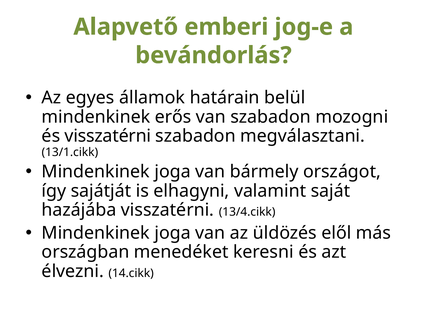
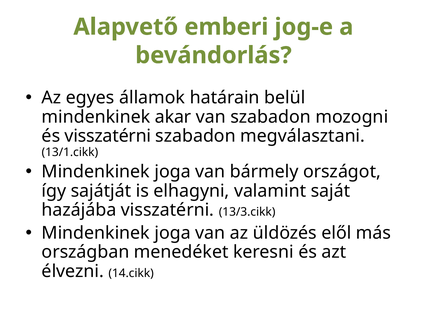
erős: erős -> akar
13/4.cikk: 13/4.cikk -> 13/3.cikk
